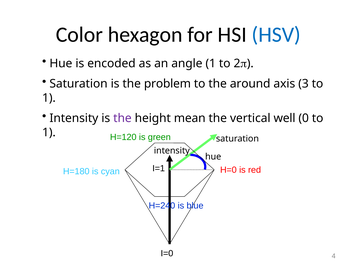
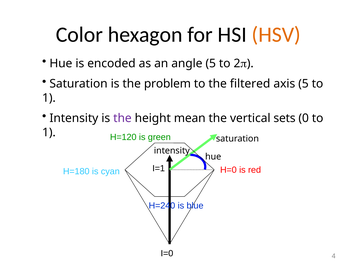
HSV colour: blue -> orange
angle 1: 1 -> 5
around: around -> filtered
axis 3: 3 -> 5
well: well -> sets
